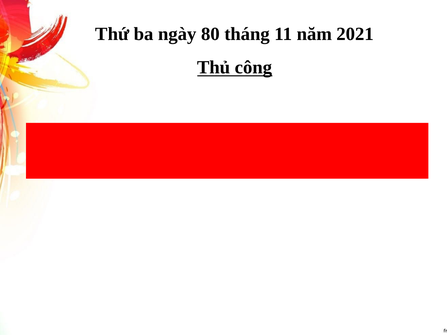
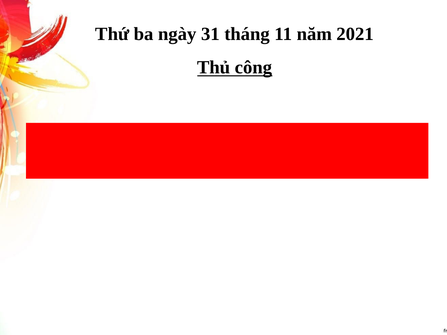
80: 80 -> 31
